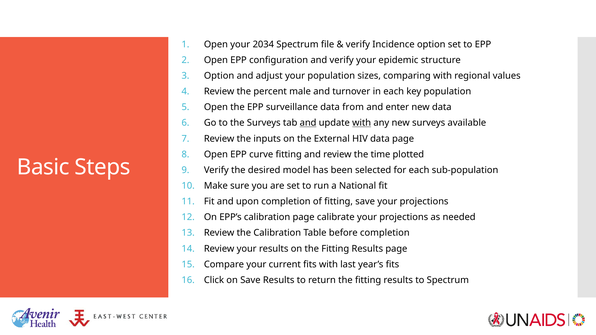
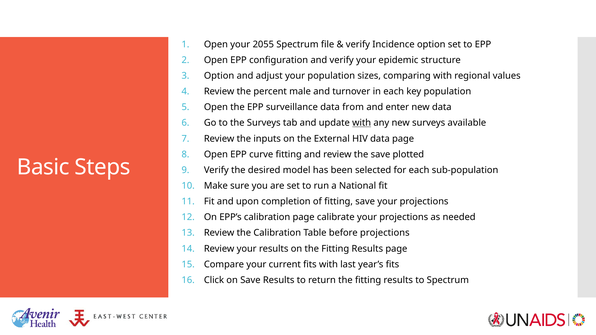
2034: 2034 -> 2055
and at (308, 123) underline: present -> none
the time: time -> save
before completion: completion -> projections
